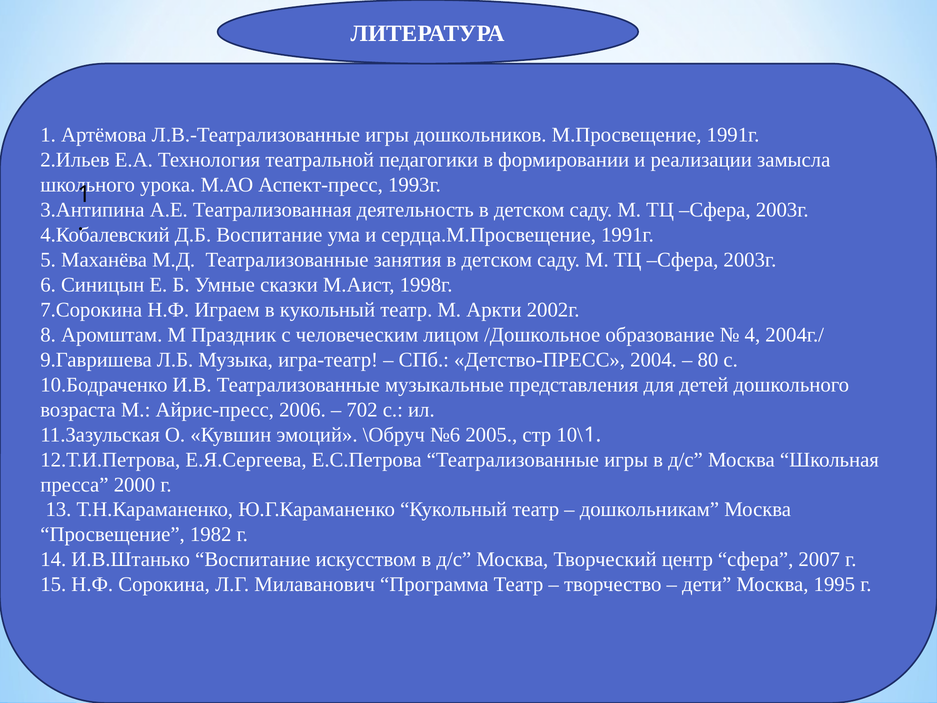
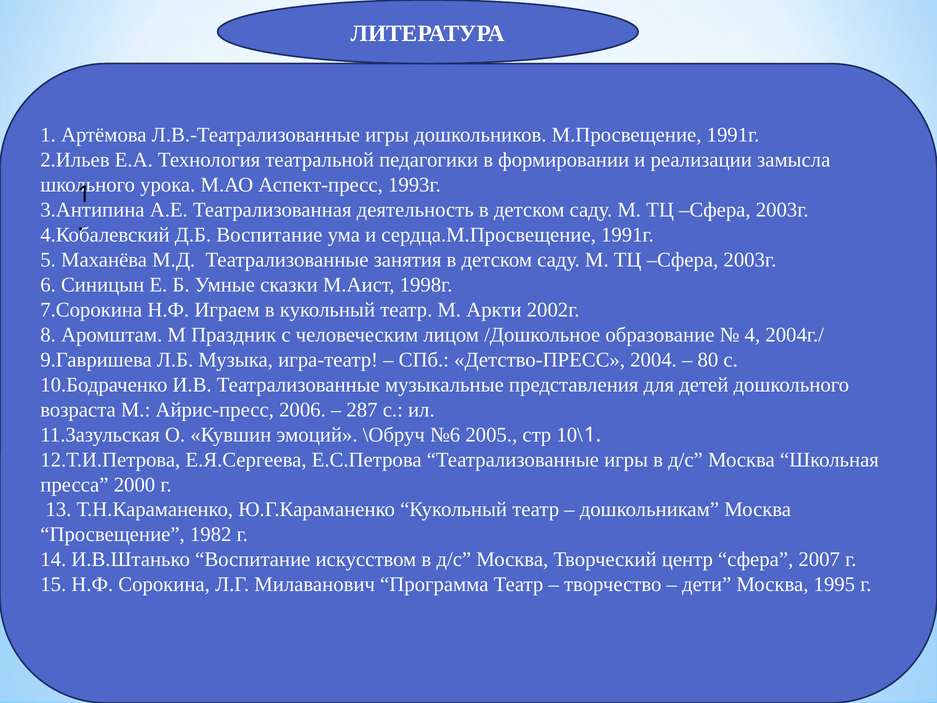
702: 702 -> 287
